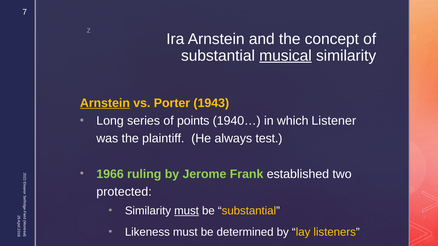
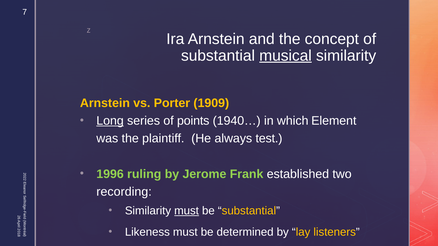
Arnstein at (105, 103) underline: present -> none
1943: 1943 -> 1909
Long underline: none -> present
Listener: Listener -> Element
1966: 1966 -> 1996
protected: protected -> recording
